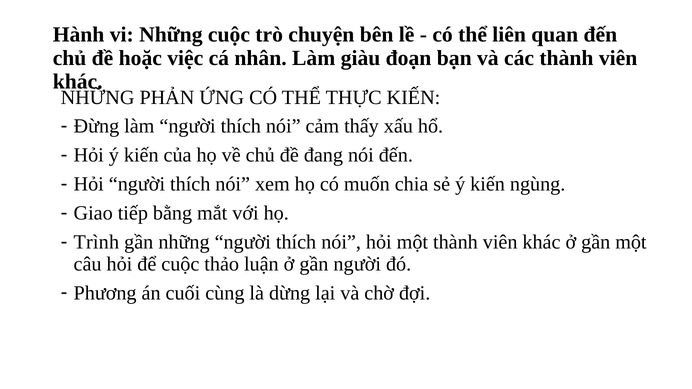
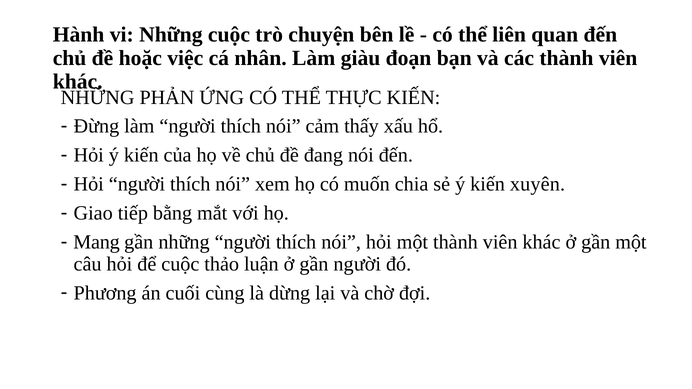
ngùng: ngùng -> xuyên
Trình: Trình -> Mang
